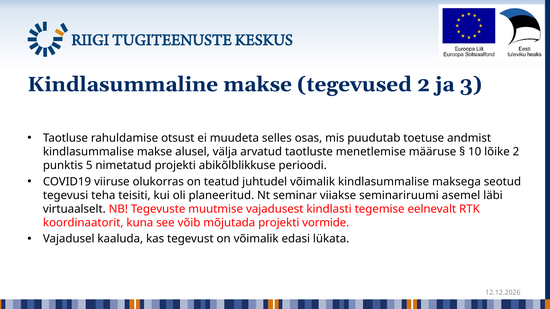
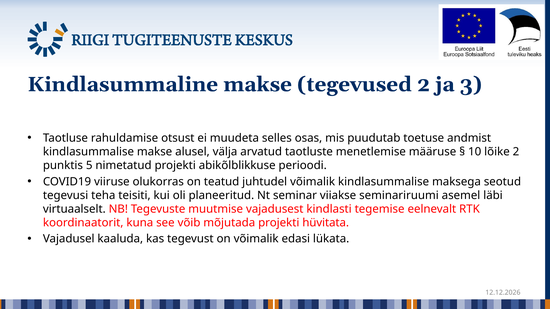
vormide: vormide -> hüvitata
